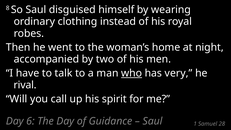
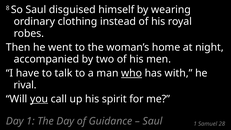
very: very -> with
you underline: none -> present
Day 6: 6 -> 1
